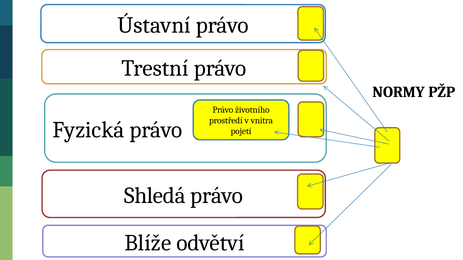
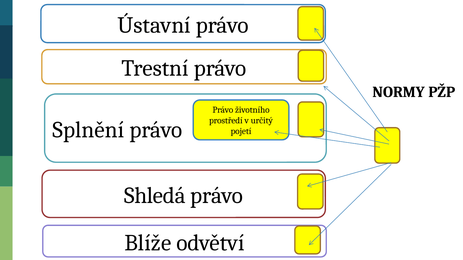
vnitra: vnitra -> určitý
Fyzická: Fyzická -> Splnění
